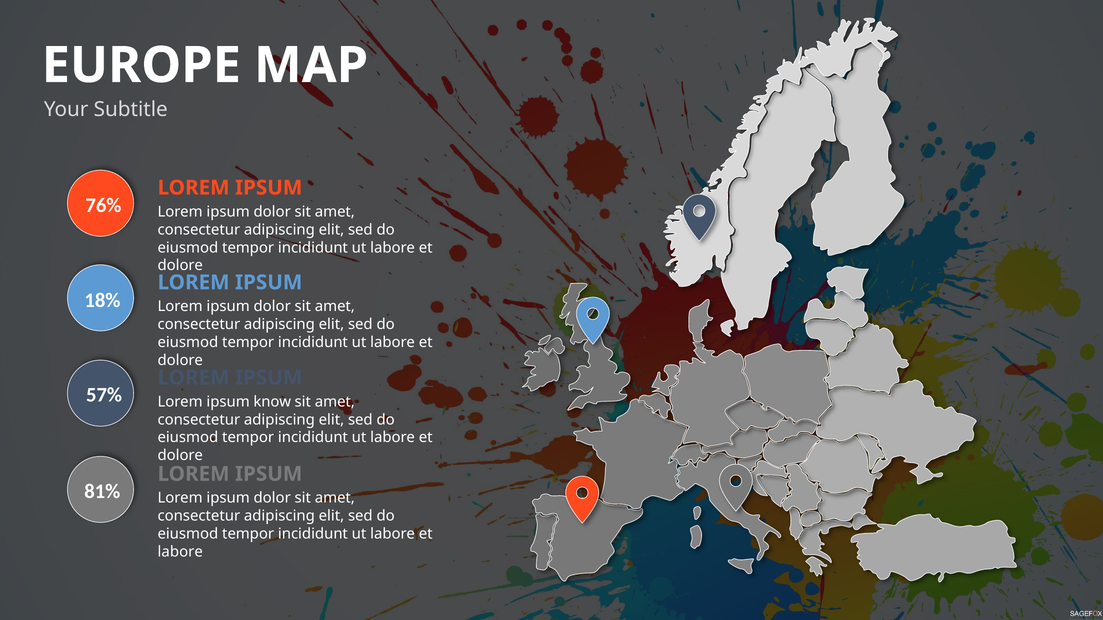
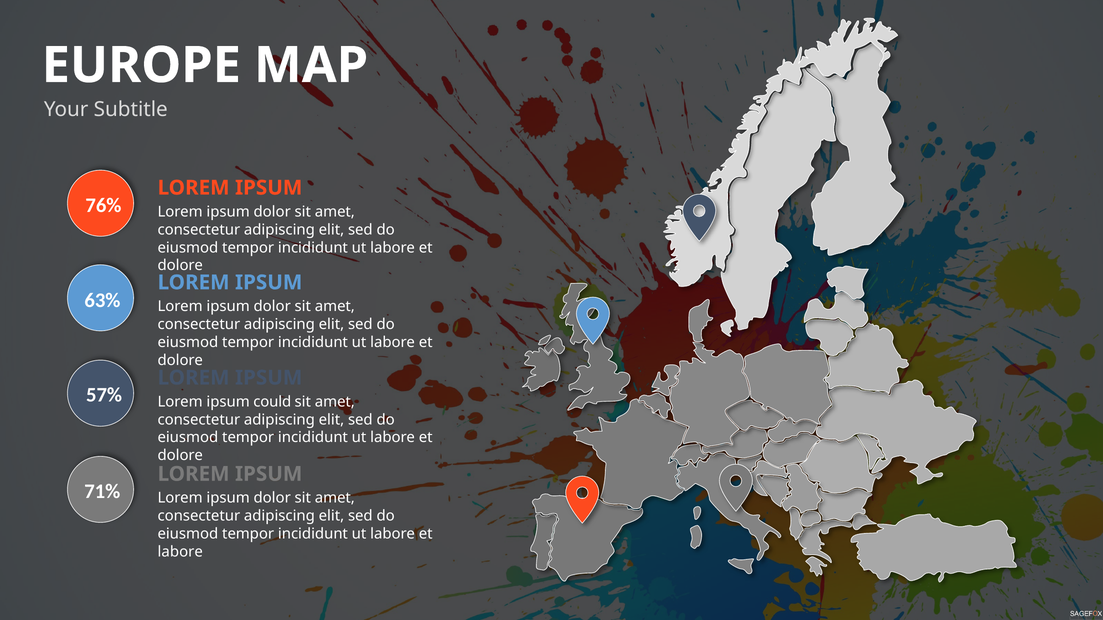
18%: 18% -> 63%
know: know -> could
81%: 81% -> 71%
